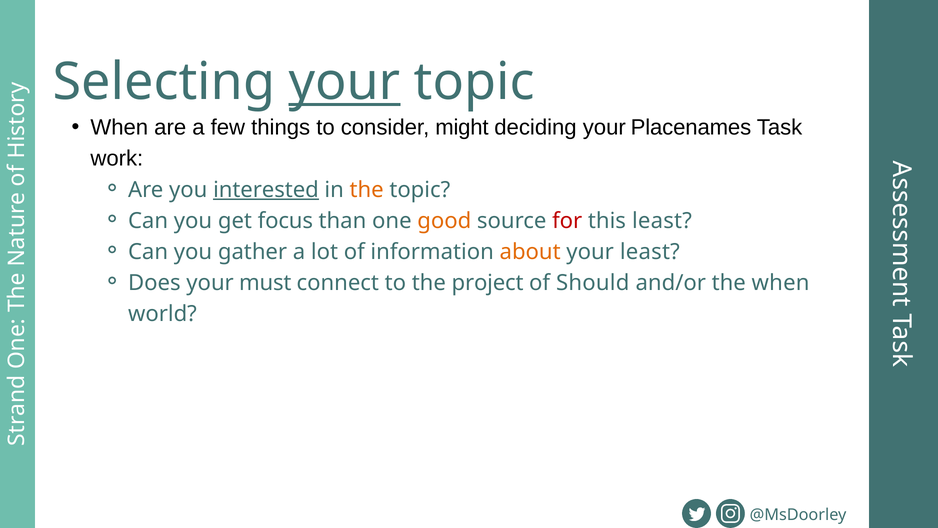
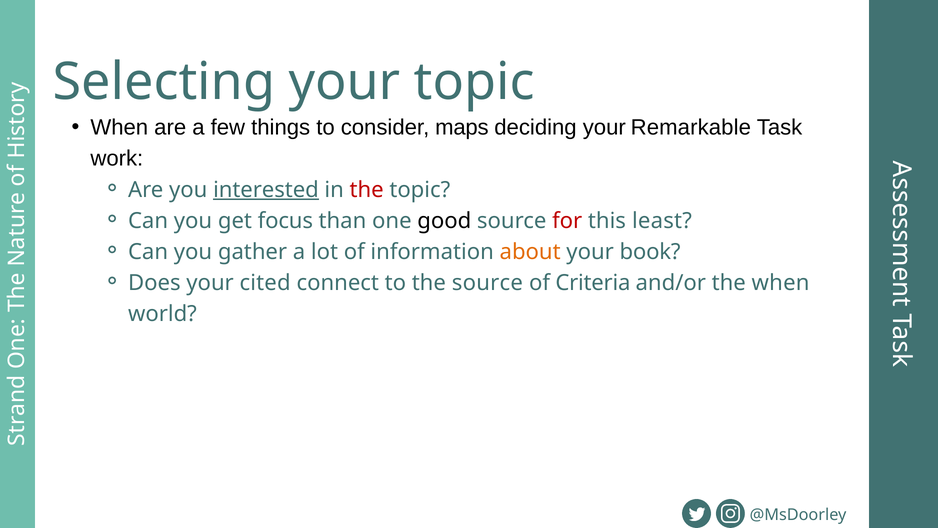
your at (345, 82) underline: present -> none
might: might -> maps
Placenames: Placenames -> Remarkable
the at (367, 190) colour: orange -> red
good colour: orange -> black
your least: least -> book
must: must -> cited
the project: project -> source
Should: Should -> Criteria
